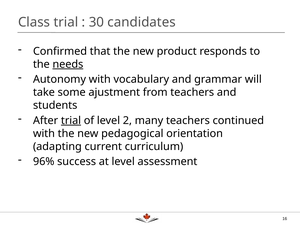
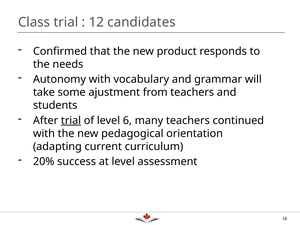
30: 30 -> 12
needs underline: present -> none
2: 2 -> 6
96%: 96% -> 20%
